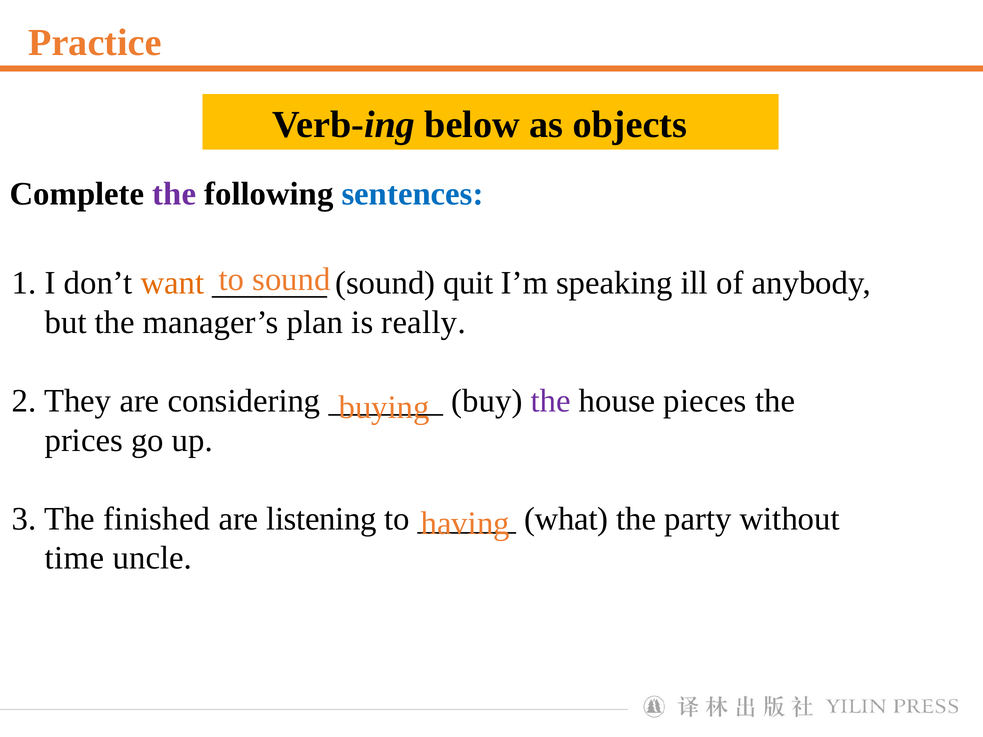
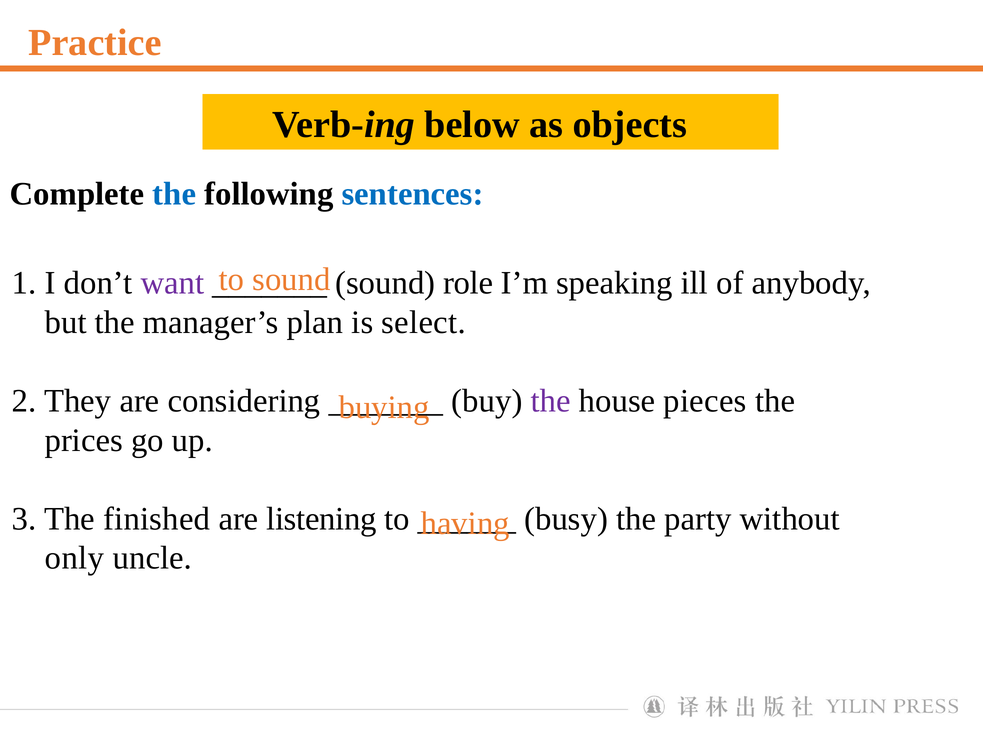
the at (174, 194) colour: purple -> blue
want colour: orange -> purple
quit: quit -> role
really: really -> select
what: what -> busy
time: time -> only
